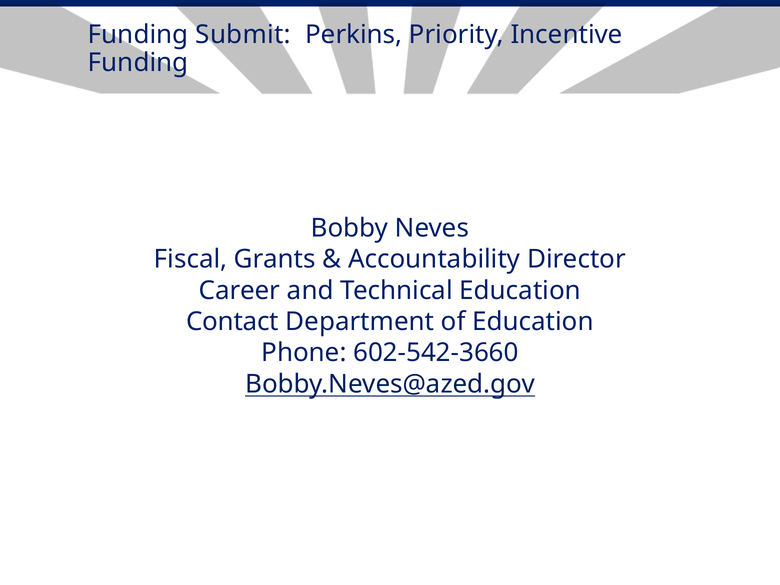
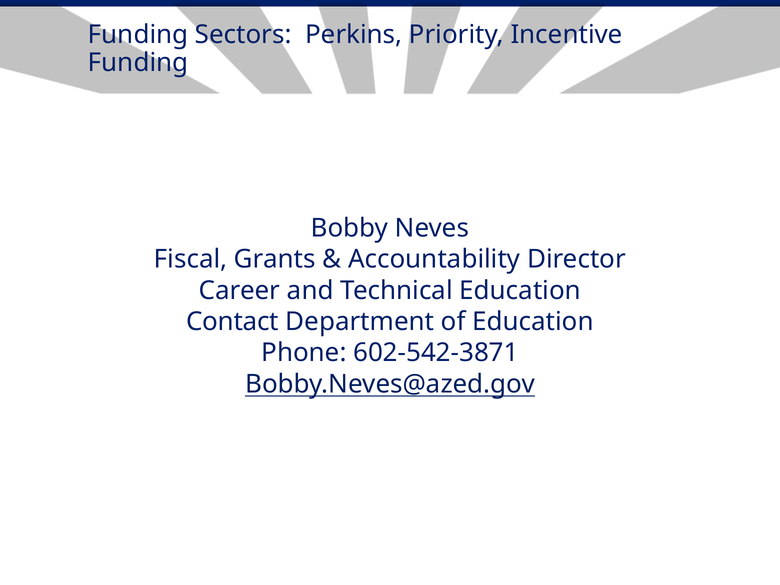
Submit: Submit -> Sectors
602-542-3660: 602-542-3660 -> 602-542-3871
